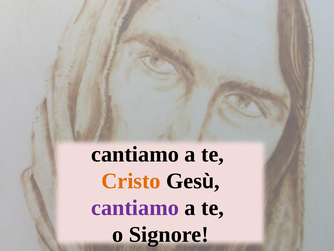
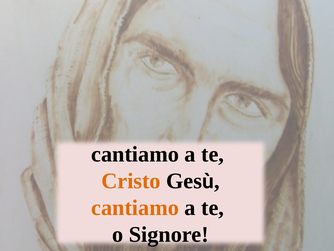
cantiamo at (135, 207) colour: purple -> orange
